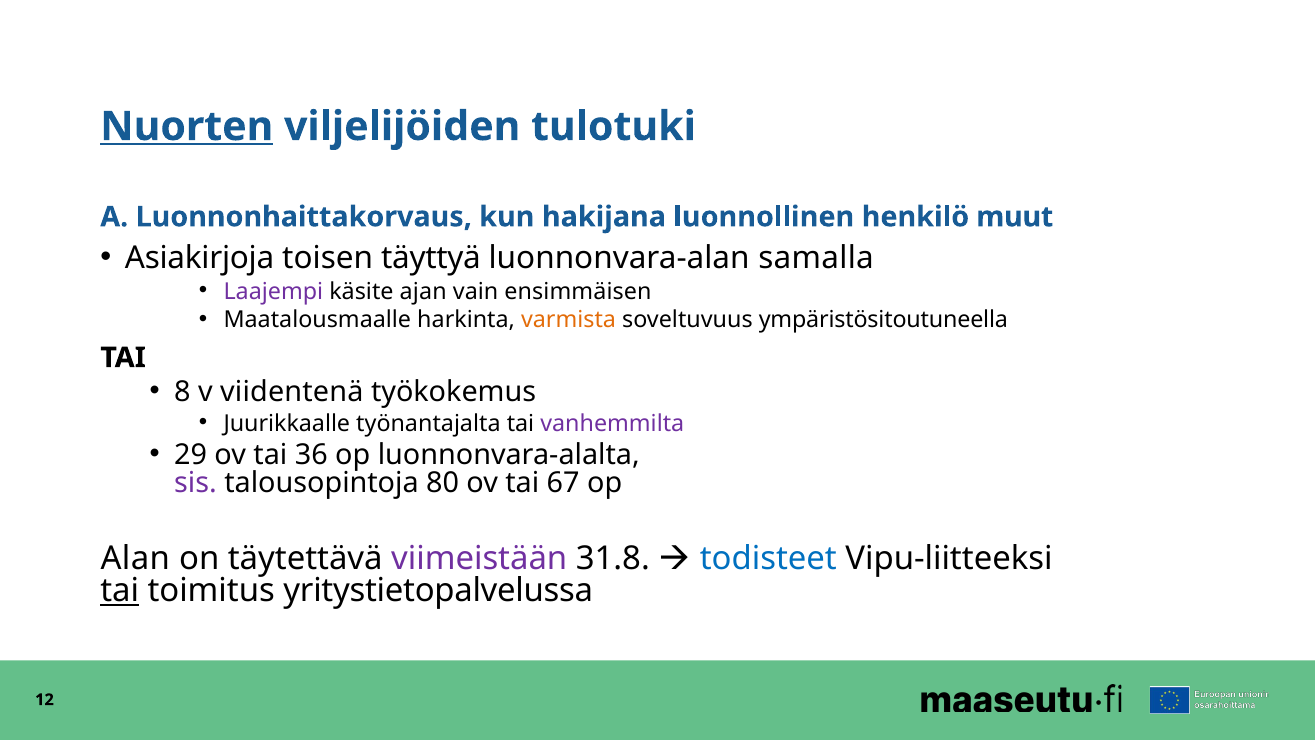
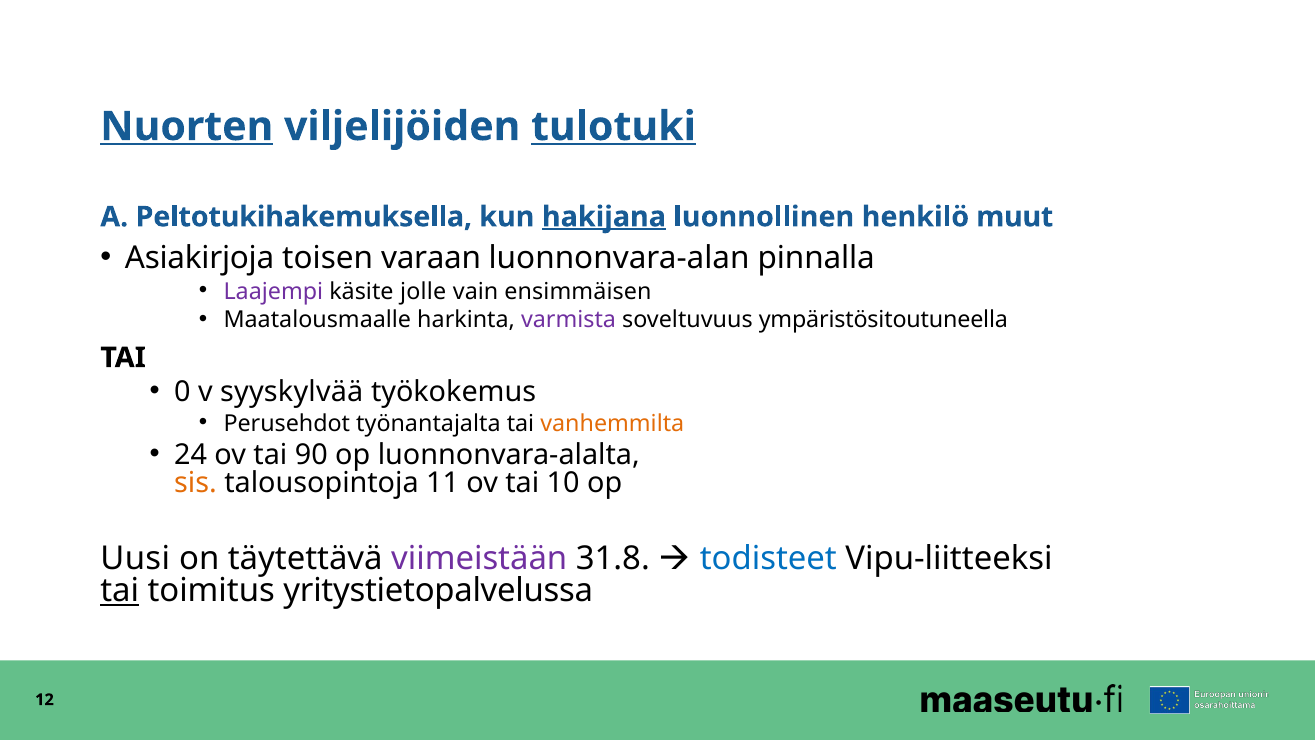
tulotuki underline: none -> present
Luonnonhaittakorvaus: Luonnonhaittakorvaus -> Peltotukihakemuksella
hakijana underline: none -> present
täyttyä: täyttyä -> varaan
samalla: samalla -> pinnalla
ajan: ajan -> jolle
varmista colour: orange -> purple
8: 8 -> 0
viidentenä: viidentenä -> syyskylvää
Juurikkaalle: Juurikkaalle -> Perusehdot
vanhemmilta colour: purple -> orange
29: 29 -> 24
36: 36 -> 90
sis colour: purple -> orange
80: 80 -> 11
67: 67 -> 10
Alan: Alan -> Uusi
